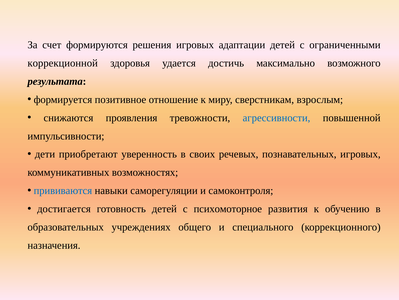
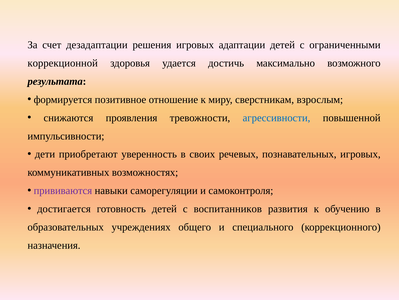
формируются: формируются -> дезадаптации
прививаются colour: blue -> purple
психомоторное: психомоторное -> воспитанников
